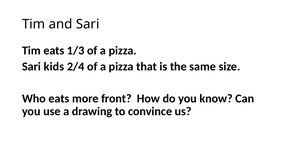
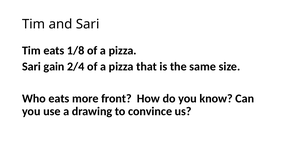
1/3: 1/3 -> 1/8
kids: kids -> gain
